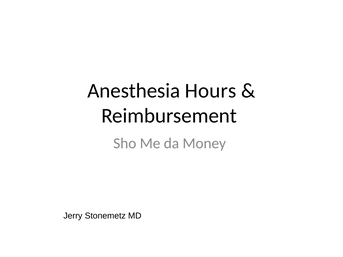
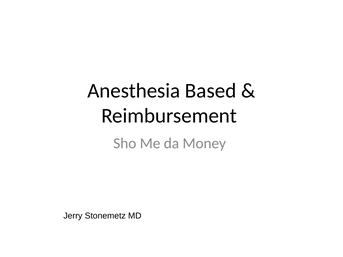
Hours: Hours -> Based
